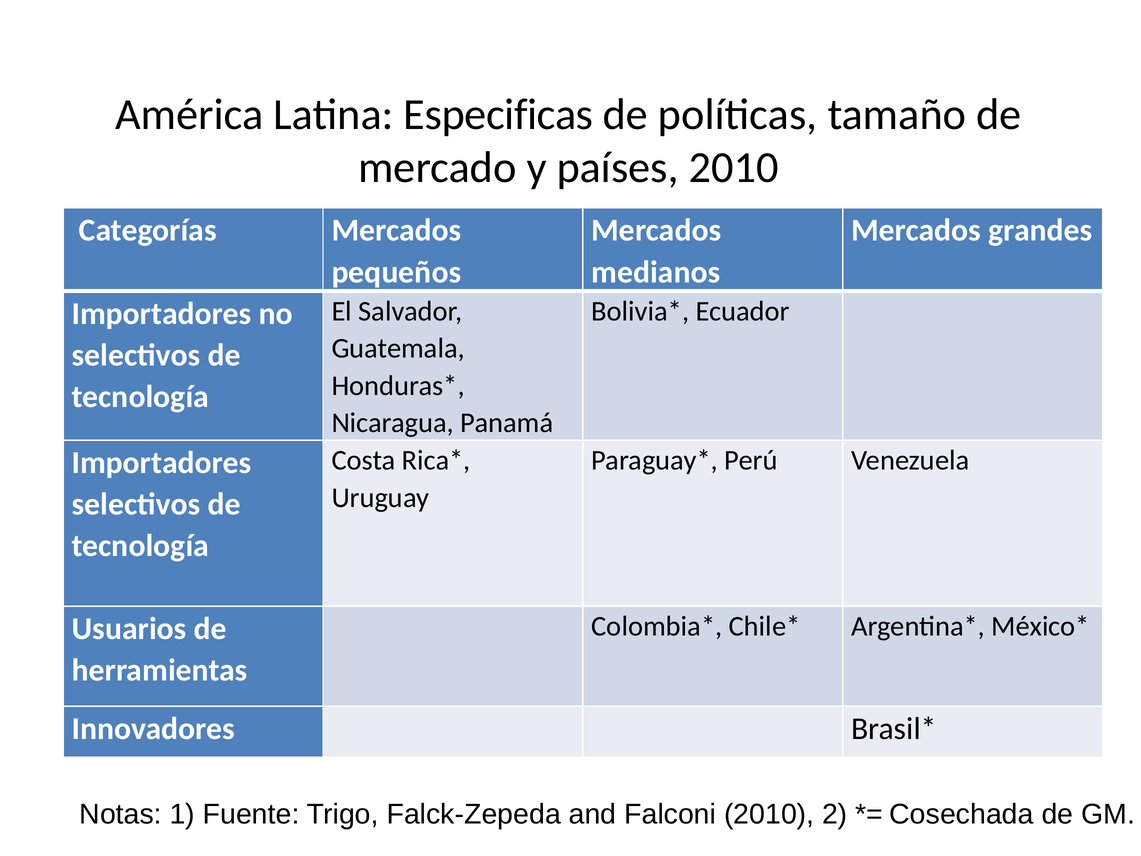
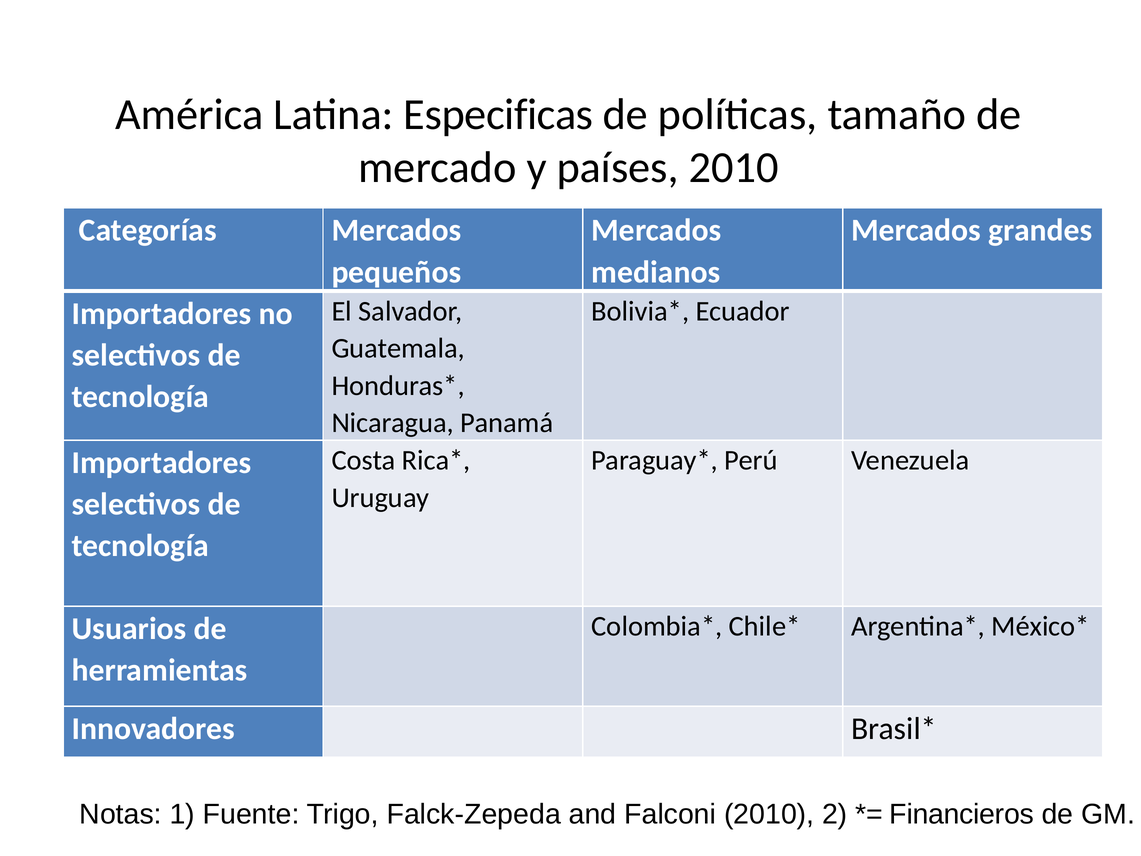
Cosechada: Cosechada -> Financieros
